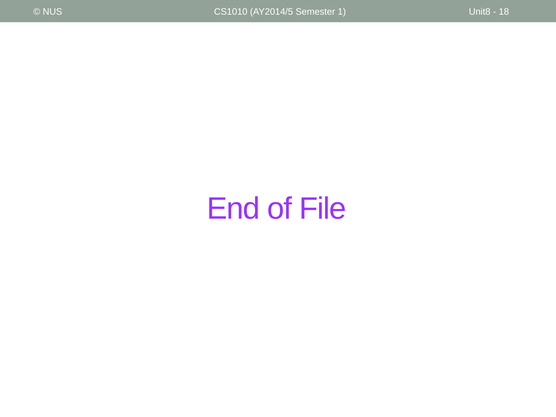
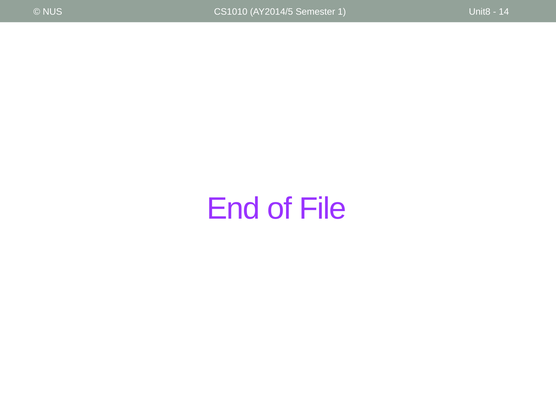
18: 18 -> 14
